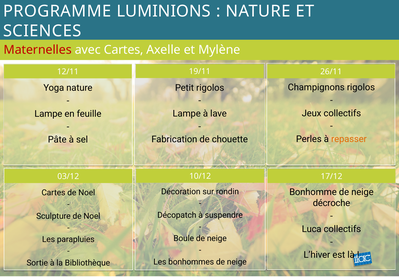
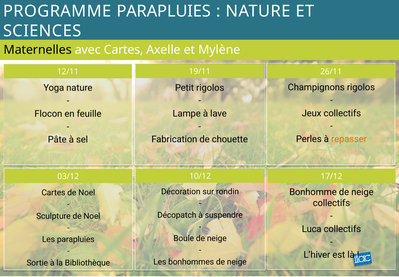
PROGRAMME LUMINIONS: LUMINIONS -> PARAPLUIES
Maternelles colour: red -> black
Lampe at (48, 113): Lampe -> Flocon
décroche at (332, 203): décroche -> collectifs
